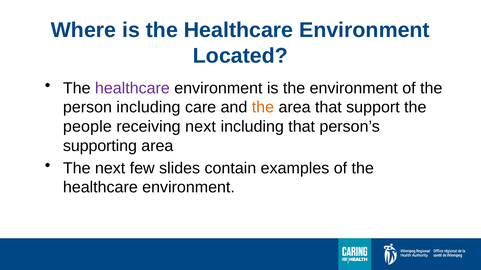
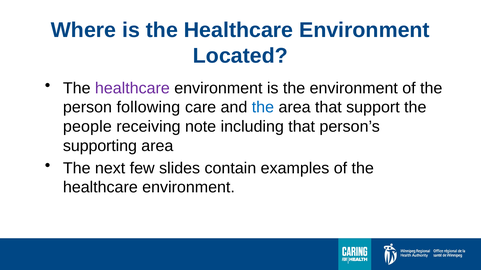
person including: including -> following
the at (263, 108) colour: orange -> blue
receiving next: next -> note
